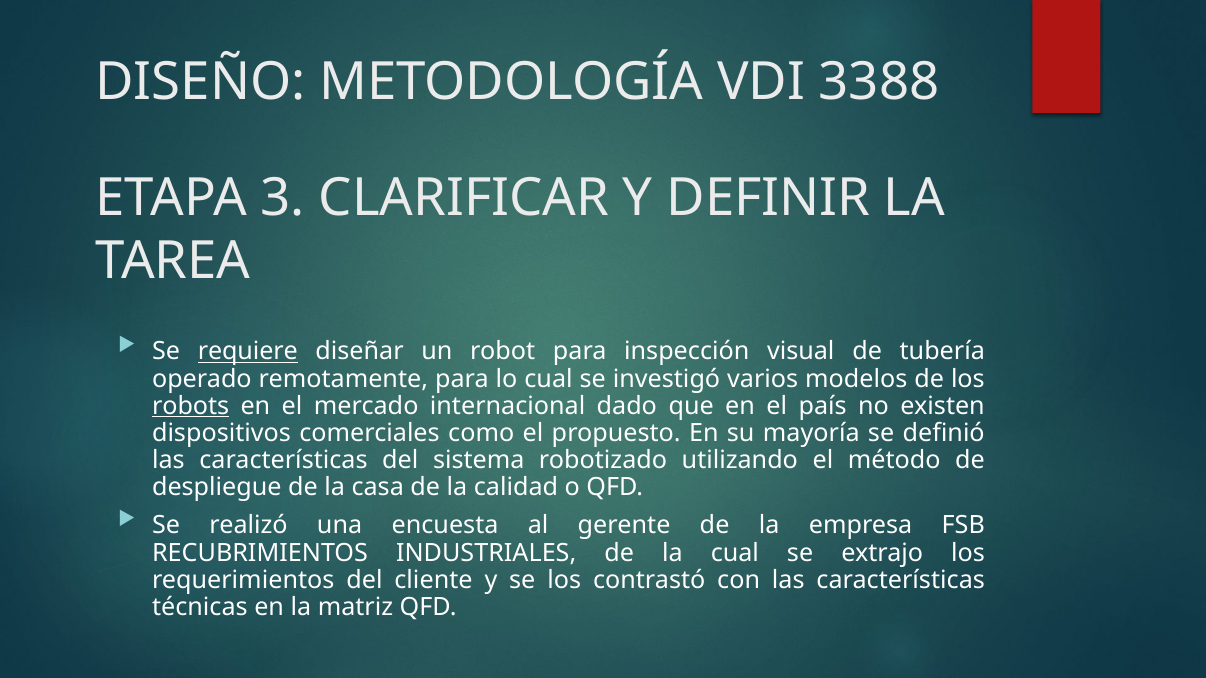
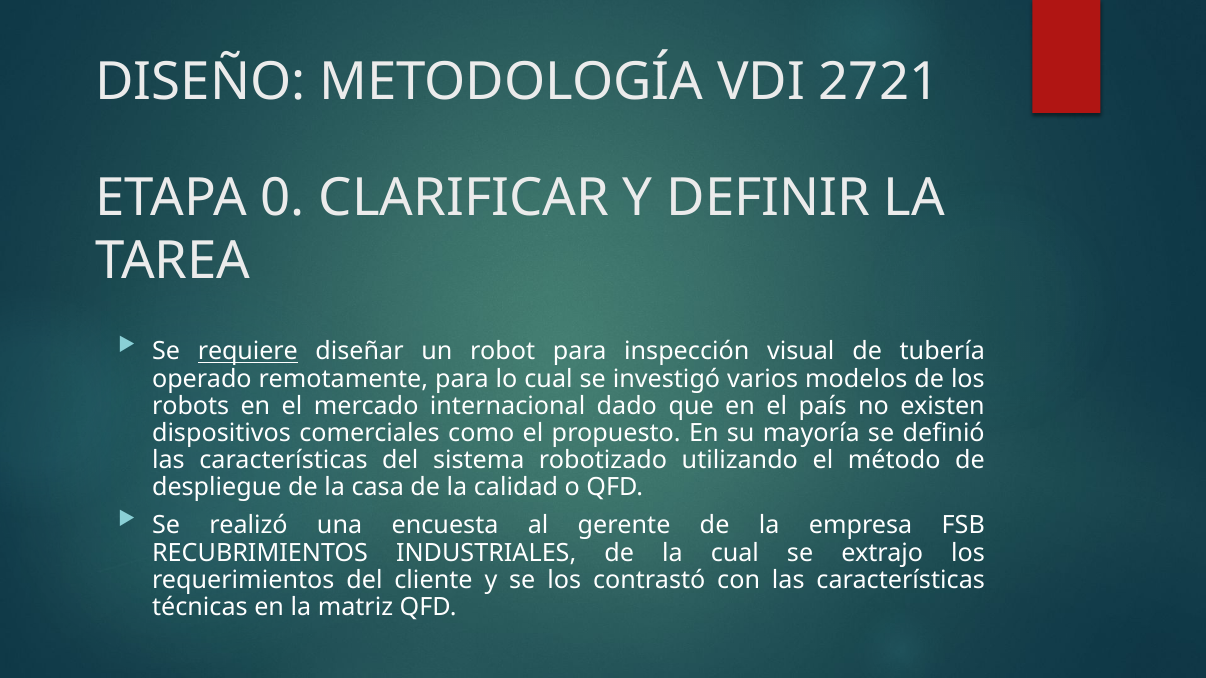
3388: 3388 -> 2721
3: 3 -> 0
robots underline: present -> none
